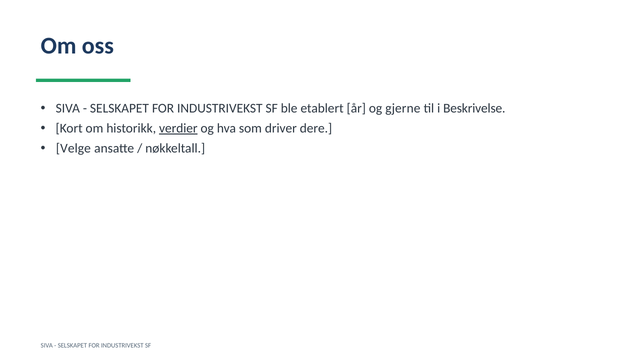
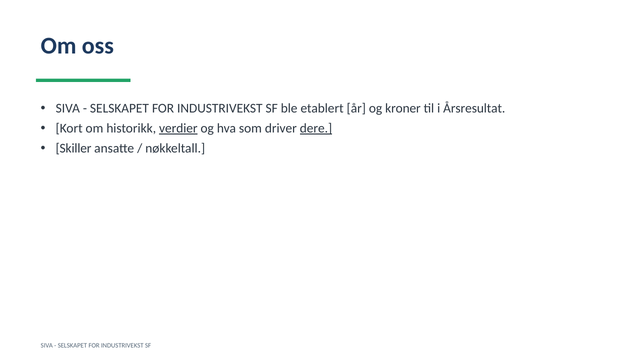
gjerne: gjerne -> kroner
Beskrivelse: Beskrivelse -> Årsresultat
dere underline: none -> present
Velge: Velge -> Skiller
